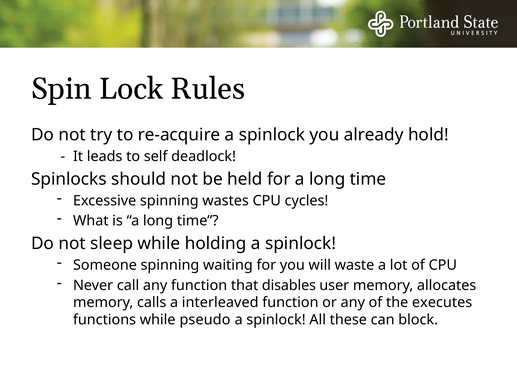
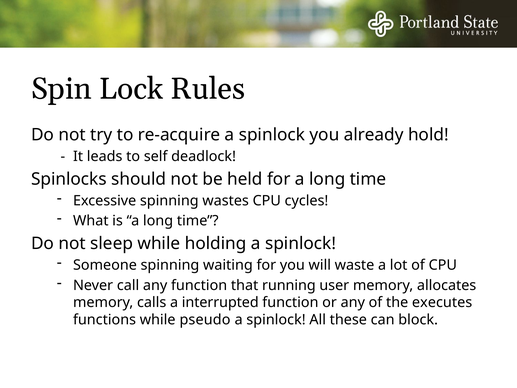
disables: disables -> running
interleaved: interleaved -> interrupted
